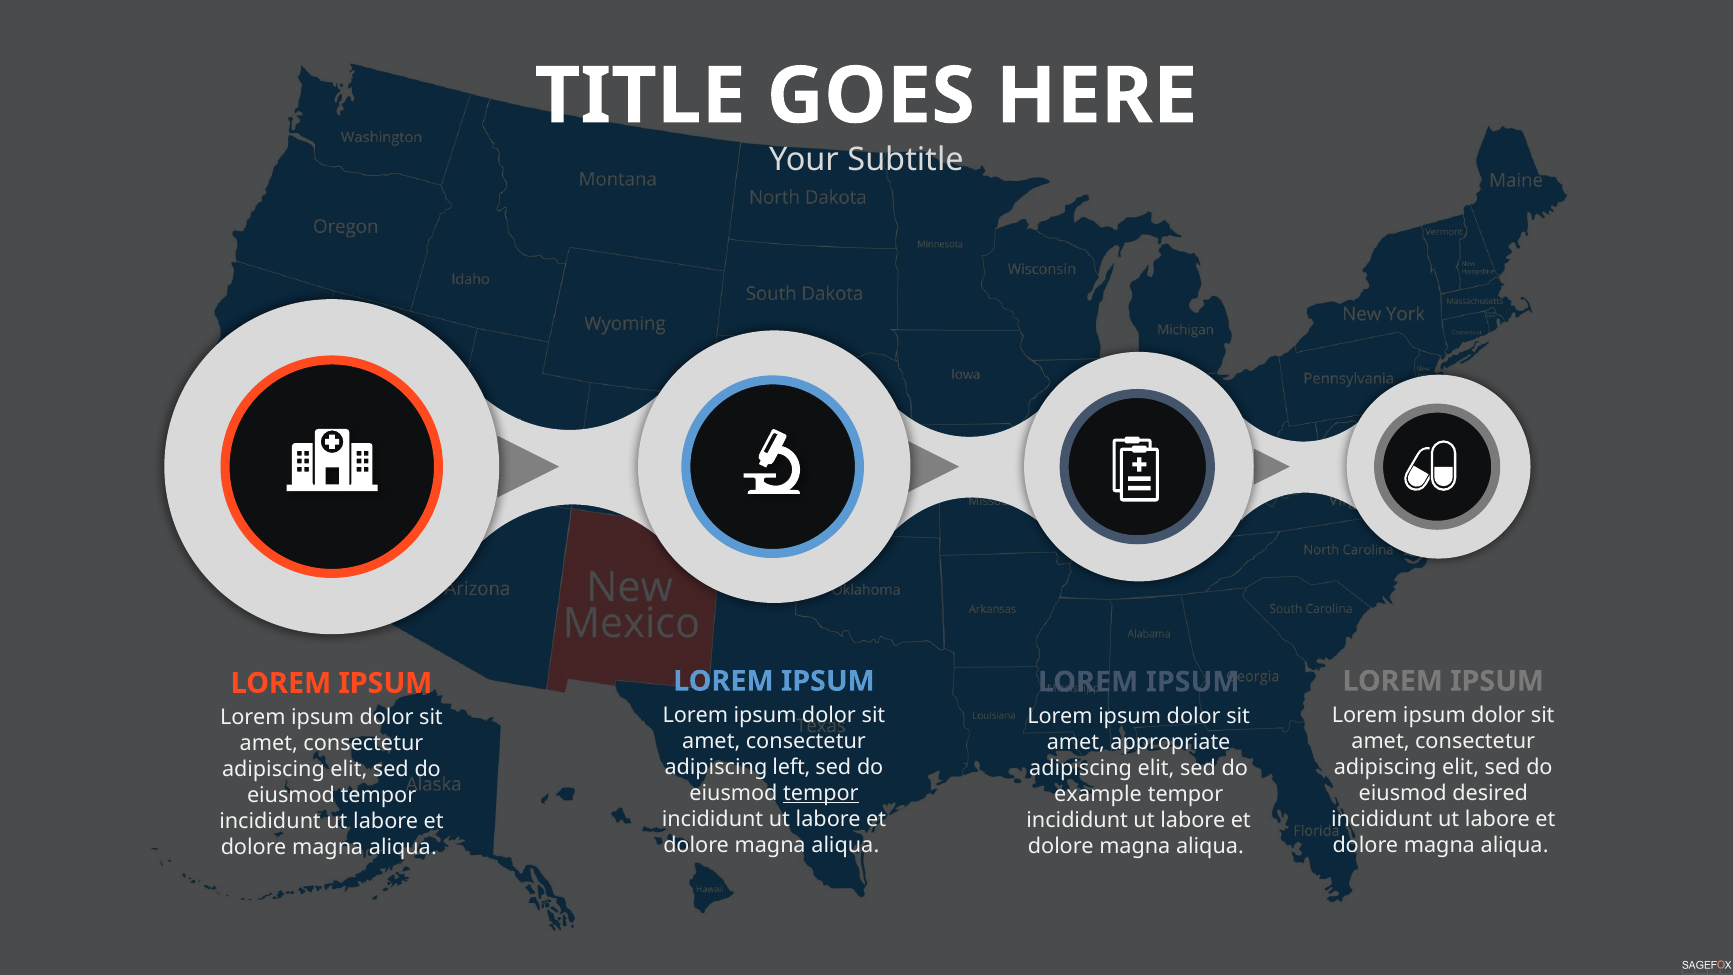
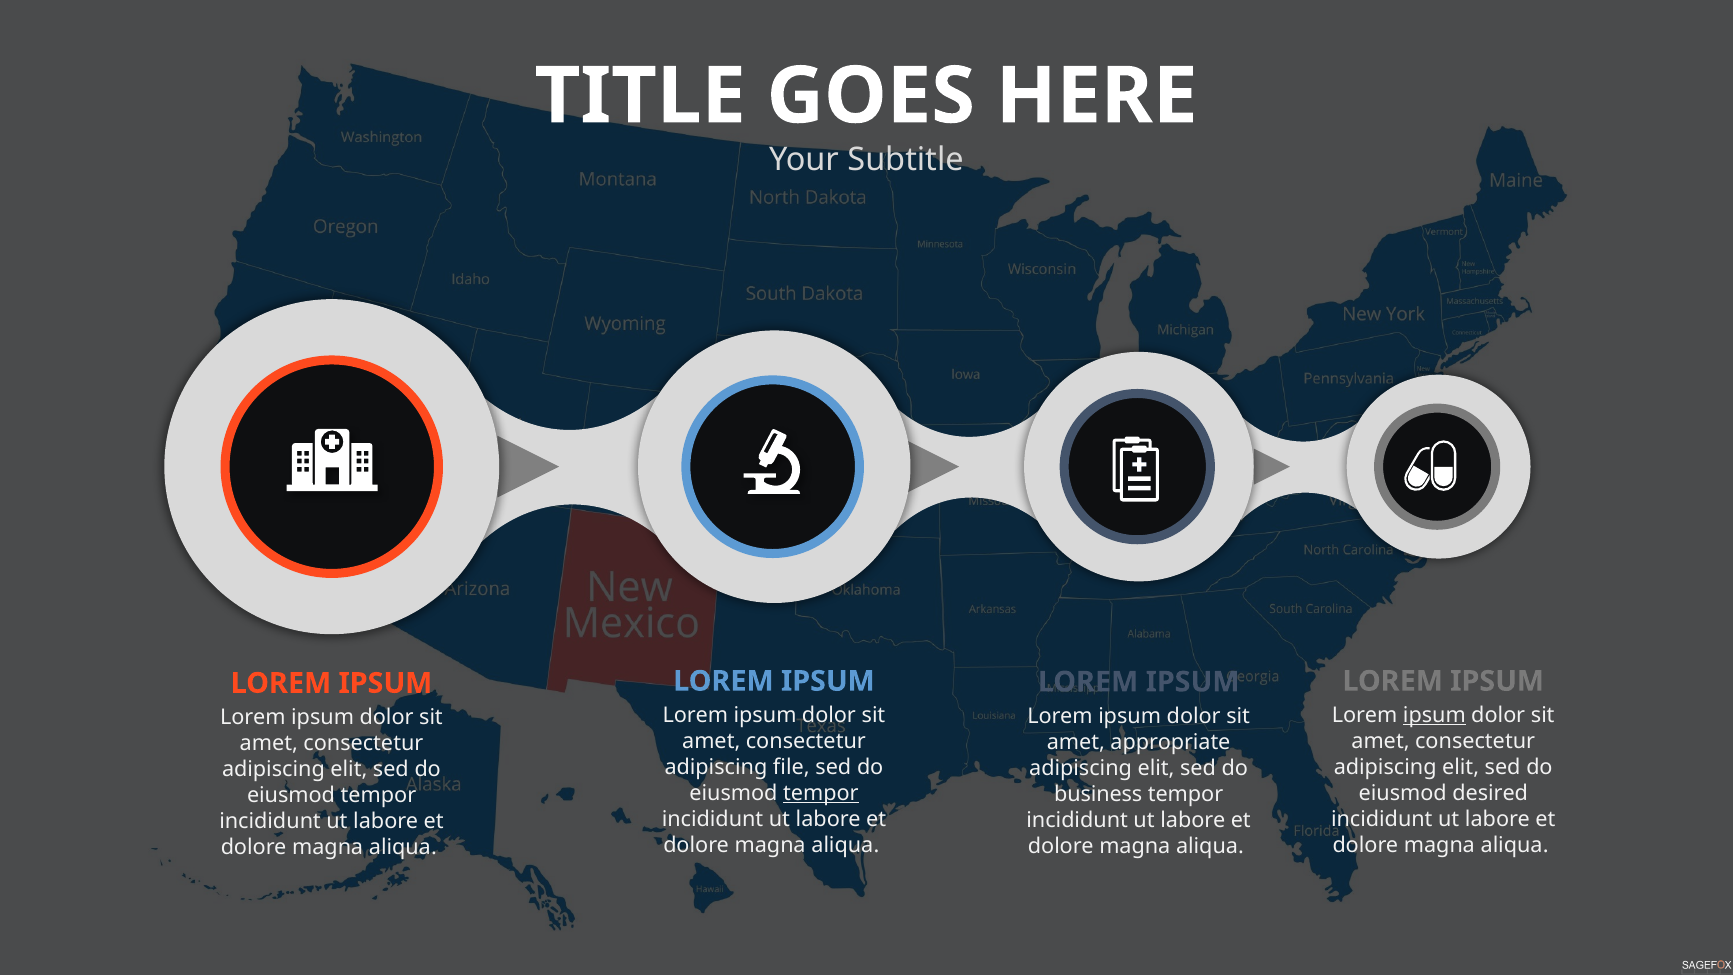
ipsum at (1434, 715) underline: none -> present
left: left -> file
example: example -> business
